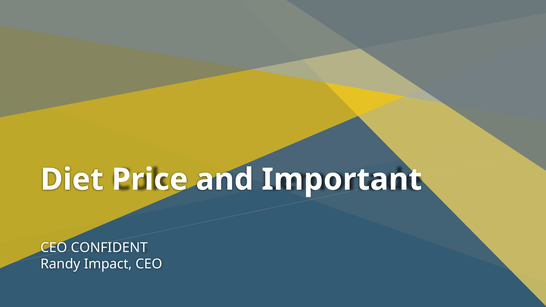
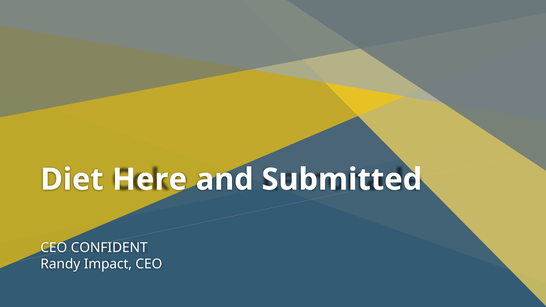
Price: Price -> Here
Important: Important -> Submitted
